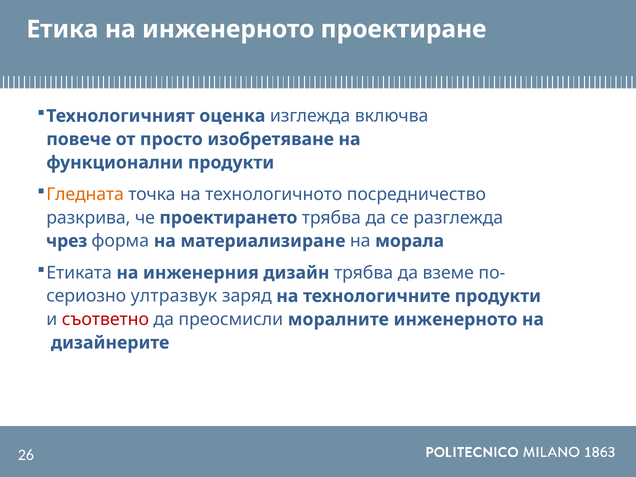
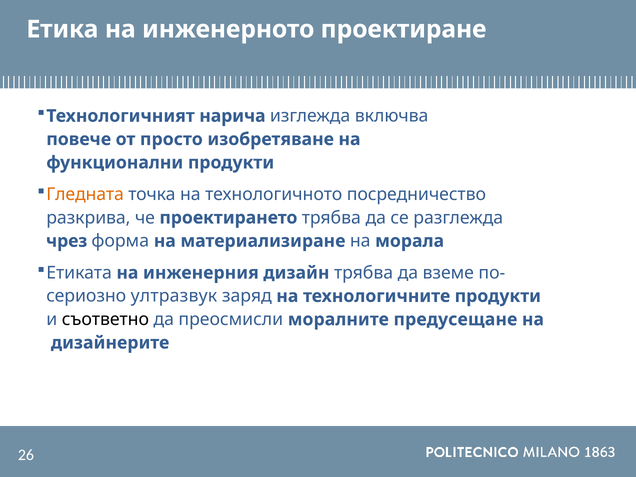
оценка: оценка -> нарича
съответно colour: red -> black
моралните инженерното: инженерното -> предусещане
